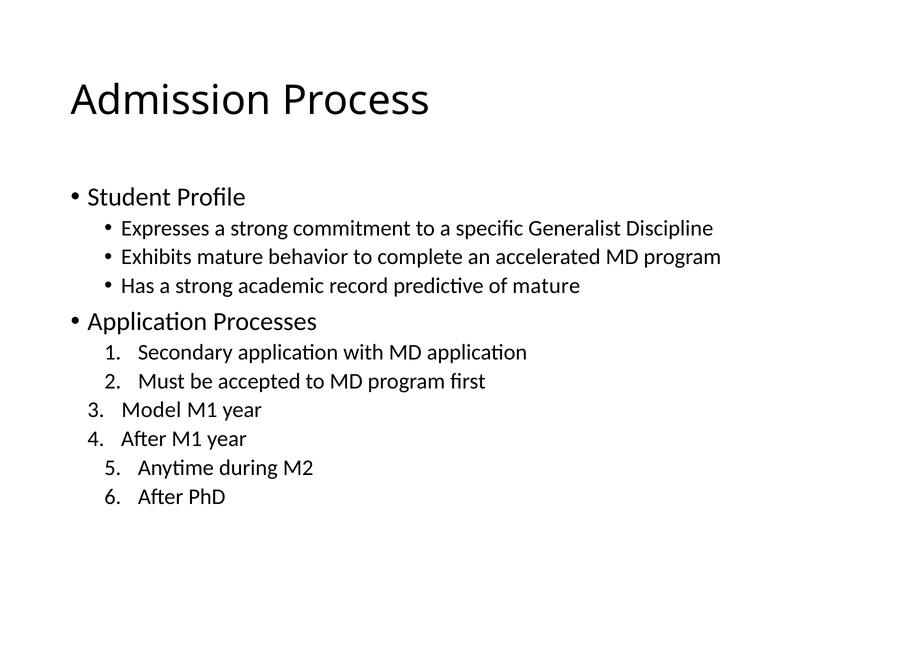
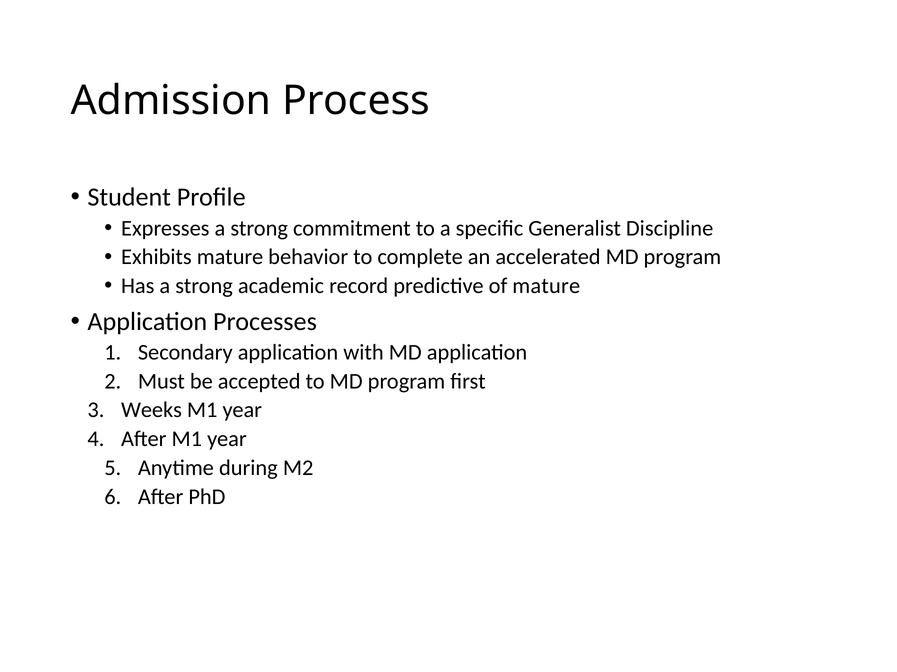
Model: Model -> Weeks
